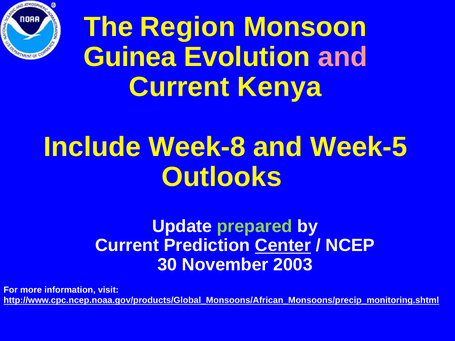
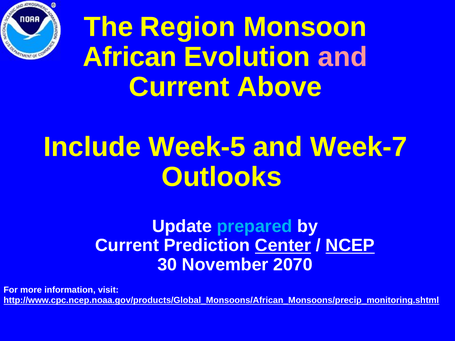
Guinea: Guinea -> African
Kenya: Kenya -> Above
Week-8: Week-8 -> Week-5
Week-5: Week-5 -> Week-7
prepared colour: light green -> light blue
NCEP underline: none -> present
2003: 2003 -> 2070
